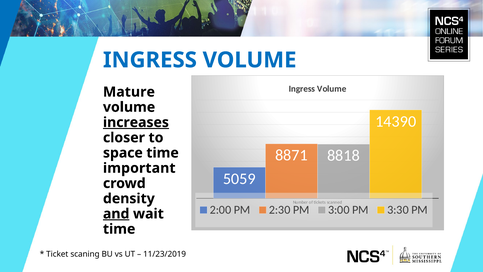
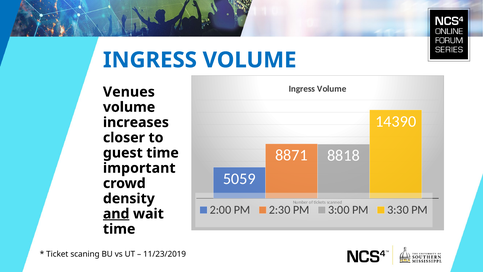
Mature: Mature -> Venues
increases underline: present -> none
space: space -> guest
